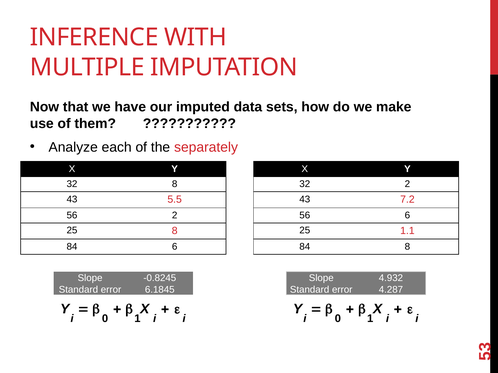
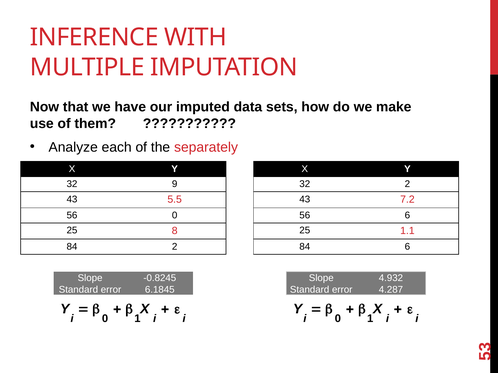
32 8: 8 -> 9
56 2: 2 -> 0
84 6: 6 -> 2
84 8: 8 -> 6
